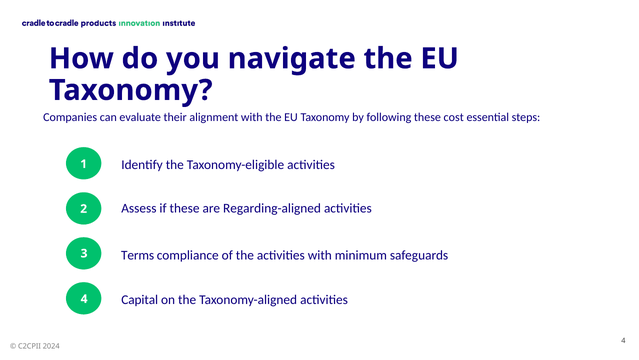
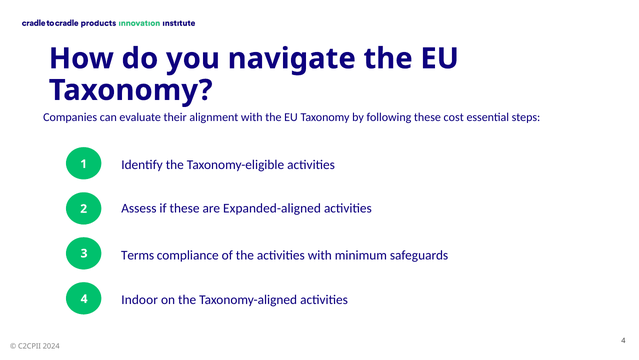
Regarding-aligned: Regarding-aligned -> Expanded-aligned
Capital: Capital -> Indoor
